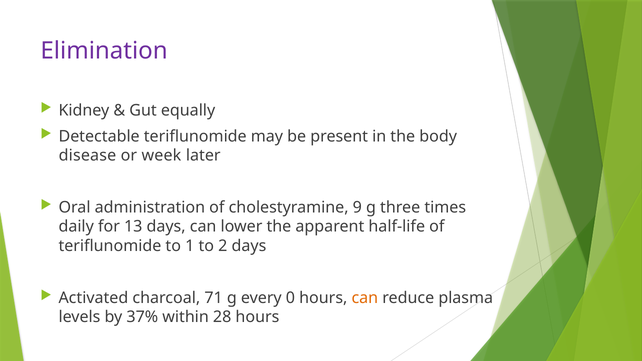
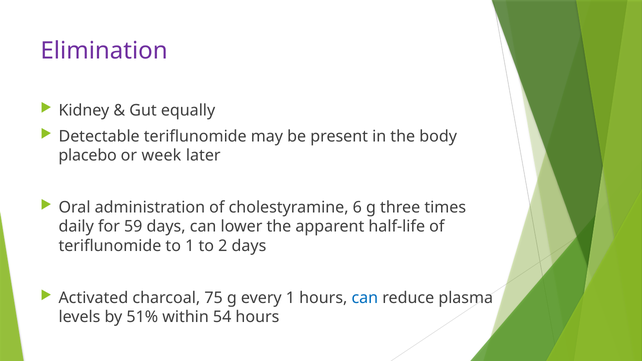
disease: disease -> placebo
9: 9 -> 6
13: 13 -> 59
71: 71 -> 75
every 0: 0 -> 1
can at (365, 298) colour: orange -> blue
37%: 37% -> 51%
28: 28 -> 54
